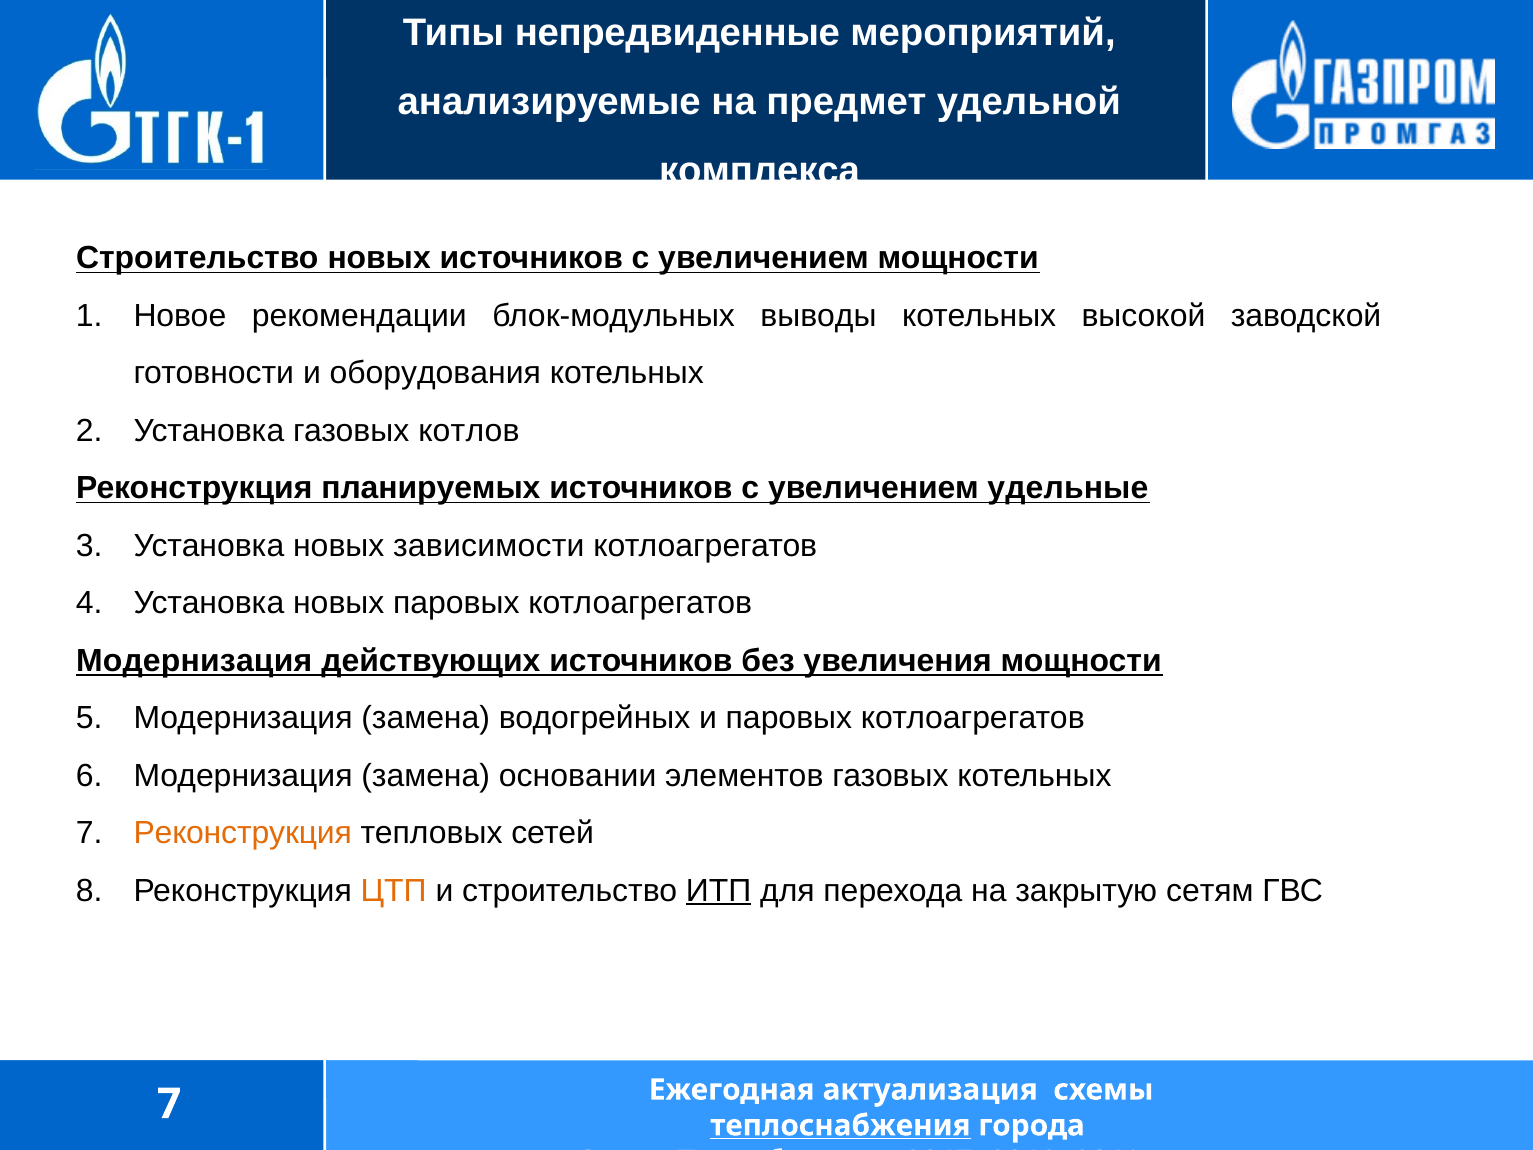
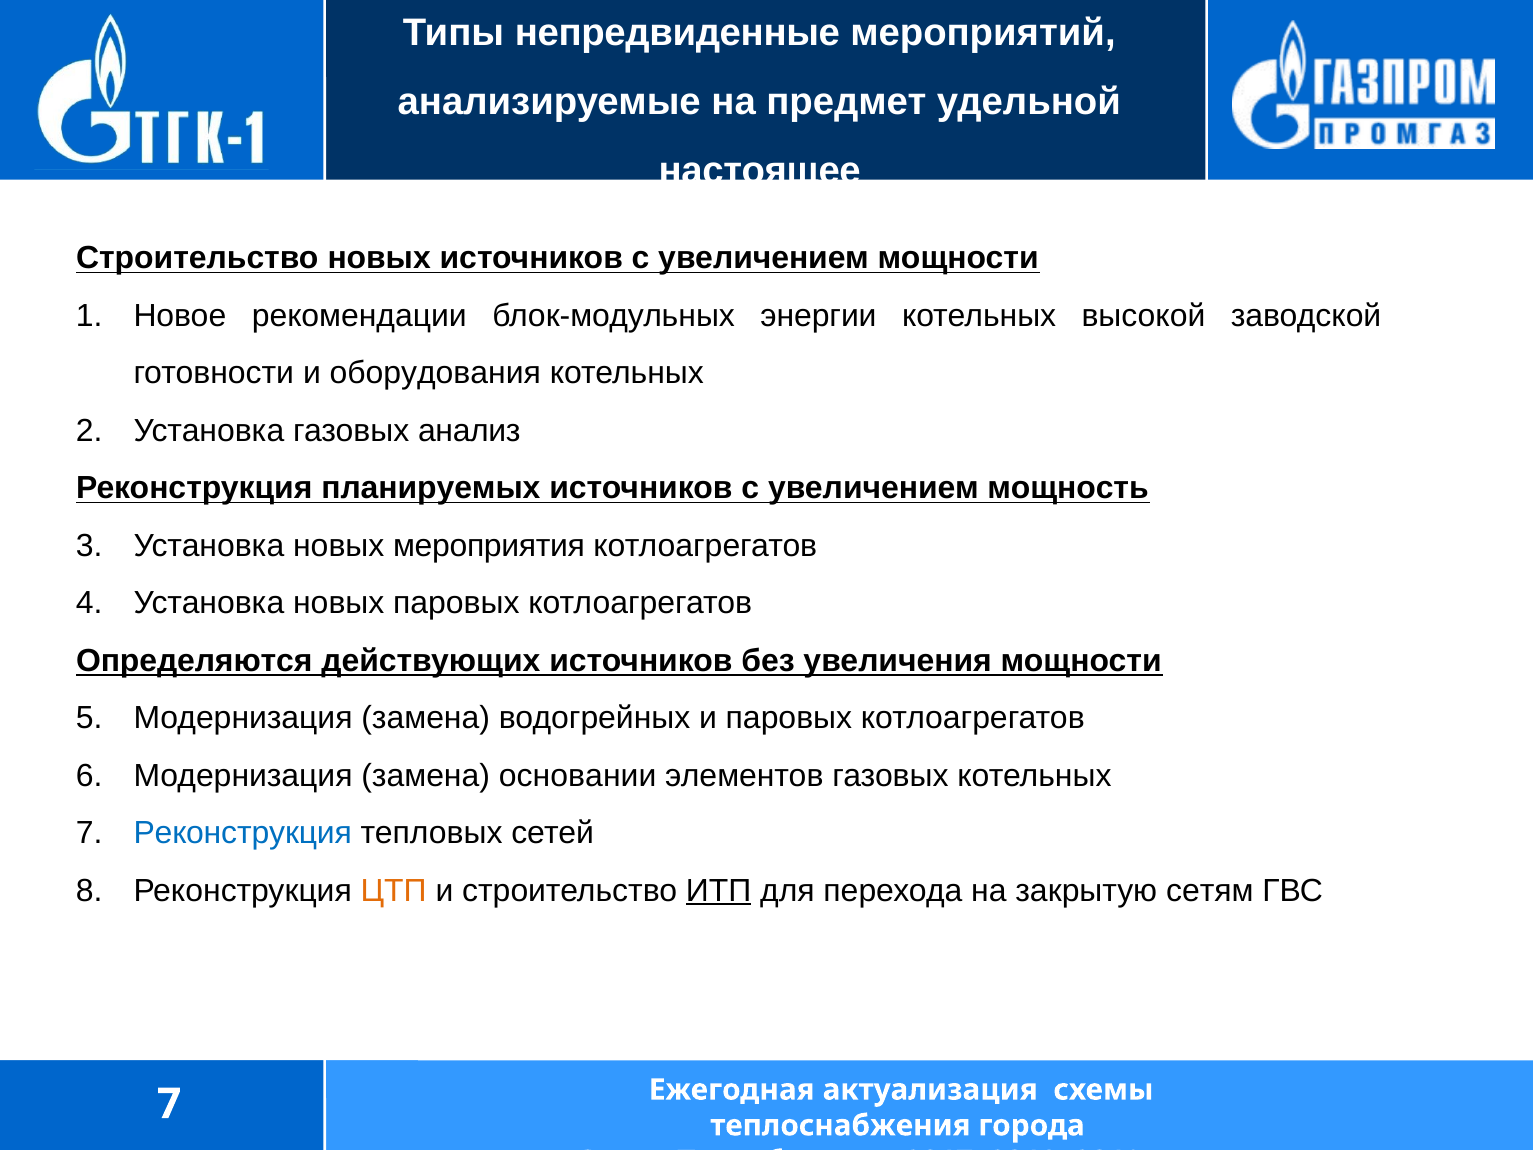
комплекса: комплекса -> настоящее
выводы: выводы -> энергии
котлов: котлов -> анализ
удельные: удельные -> мощность
зависимости: зависимости -> мероприятия
Модернизация at (194, 660): Модернизация -> Определяются
Реконструкция at (243, 833) colour: orange -> blue
теплоснабжения underline: present -> none
